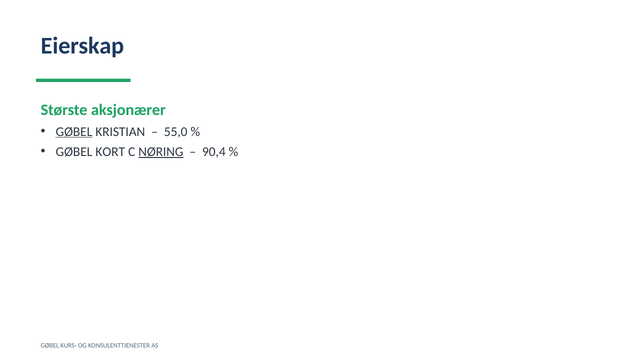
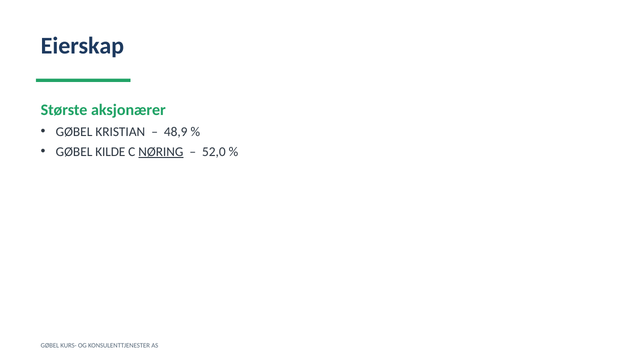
GØBEL at (74, 132) underline: present -> none
55,0: 55,0 -> 48,9
KORT: KORT -> KILDE
90,4: 90,4 -> 52,0
